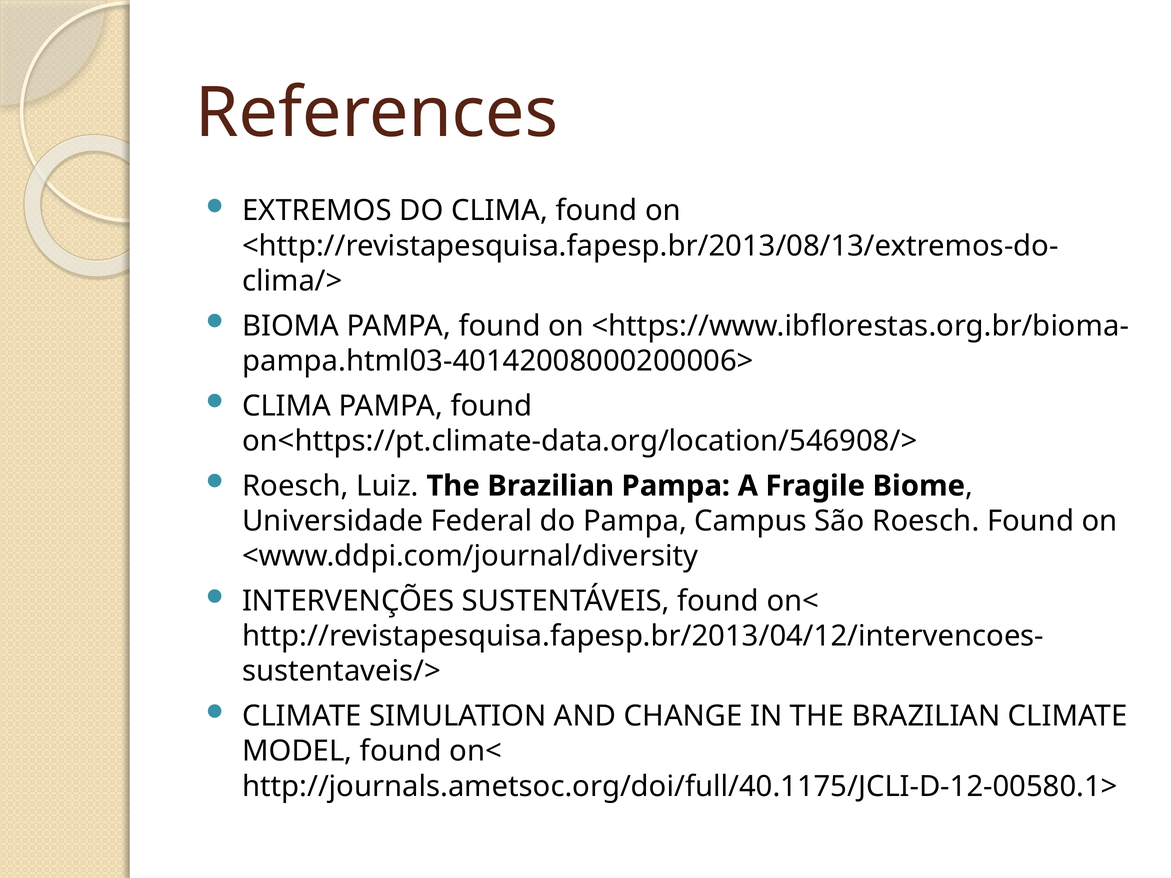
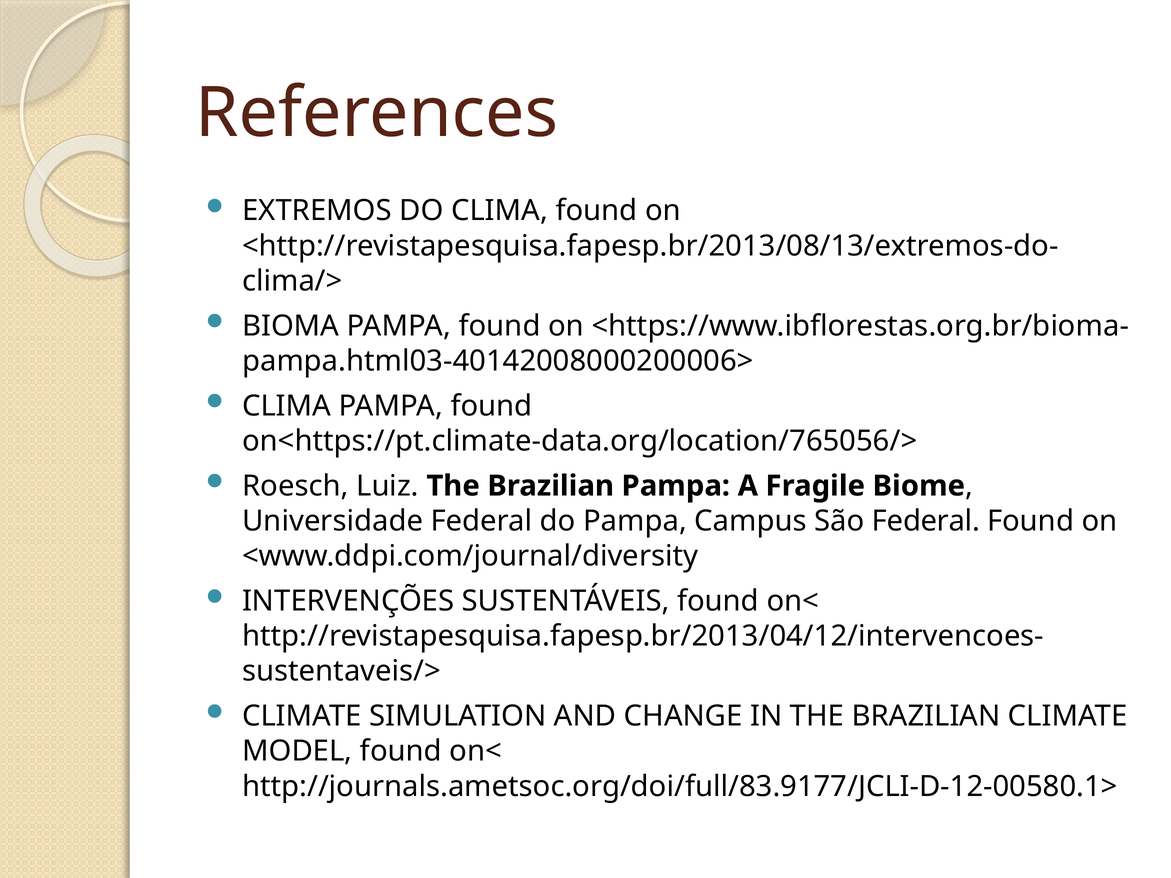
on<https://pt.climate-data.org/location/546908/>: on<https://pt.climate-data.org/location/546908/> -> on<https://pt.climate-data.org/location/765056/>
São Roesch: Roesch -> Federal
http://journals.ametsoc.org/doi/full/40.1175/JCLI-D-12-00580.1>: http://journals.ametsoc.org/doi/full/40.1175/JCLI-D-12-00580.1> -> http://journals.ametsoc.org/doi/full/83.9177/JCLI-D-12-00580.1>
